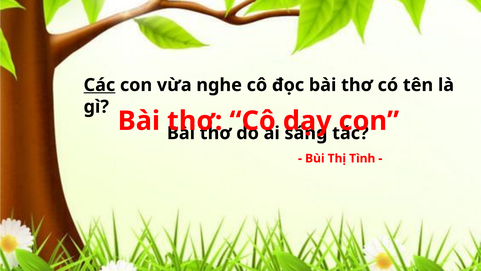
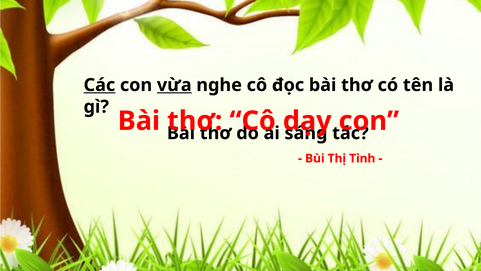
vừa underline: none -> present
